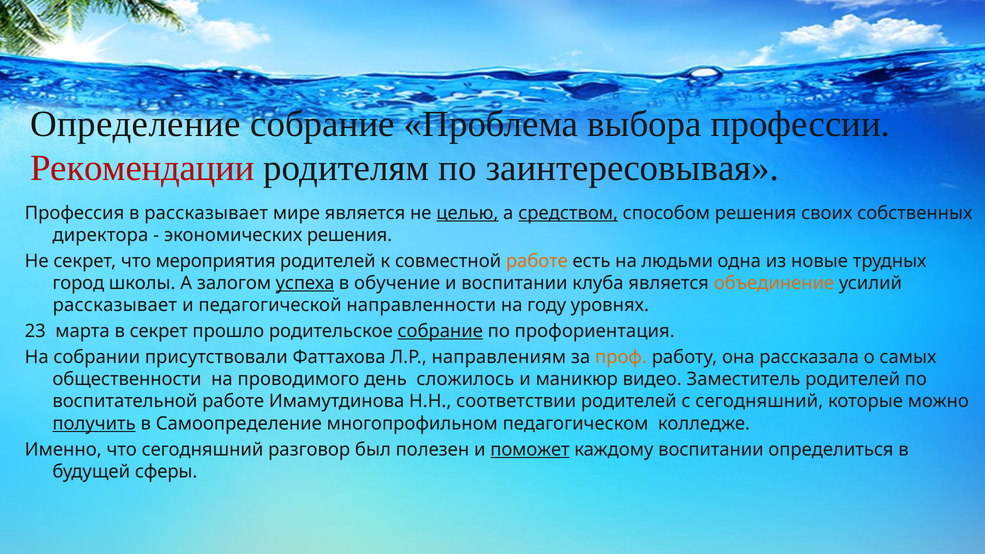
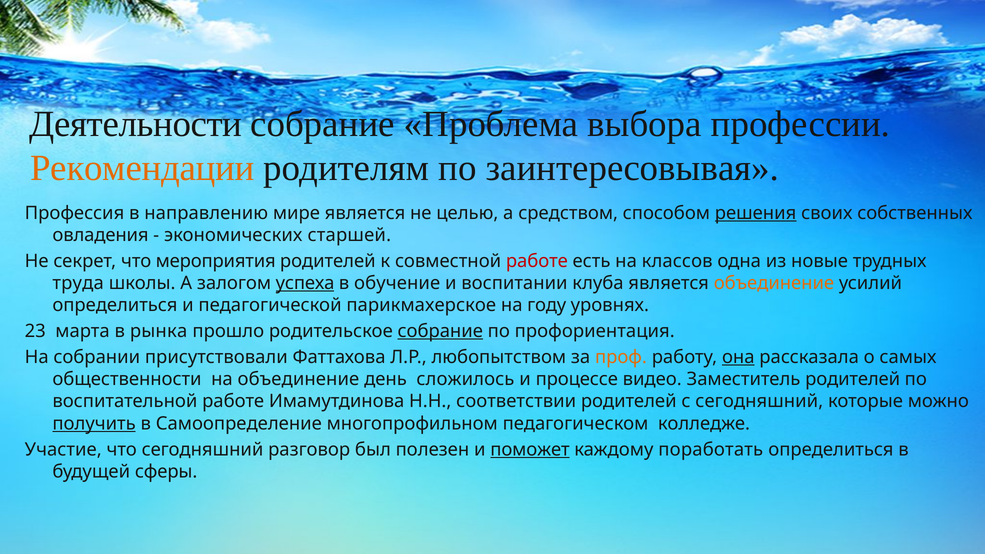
Определение: Определение -> Деятельности
Рекомендации colour: red -> orange
в рассказывает: рассказывает -> направлению
целью underline: present -> none
средством underline: present -> none
решения at (756, 213) underline: none -> present
директора: директора -> овладения
экономических решения: решения -> старшей
работе at (537, 261) colour: orange -> red
людьми: людьми -> классов
город: город -> труда
рассказывает at (115, 305): рассказывает -> определиться
направленности: направленности -> парикмахерское
в секрет: секрет -> рынка
направлениям: направлениям -> любопытством
она underline: none -> present
на проводимого: проводимого -> объединение
маникюр: маникюр -> процессе
Именно: Именно -> Участие
каждому воспитании: воспитании -> поработать
